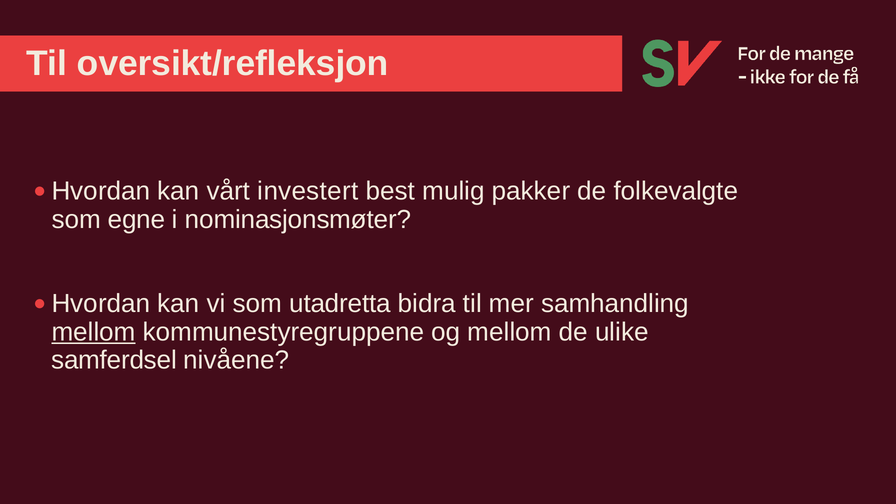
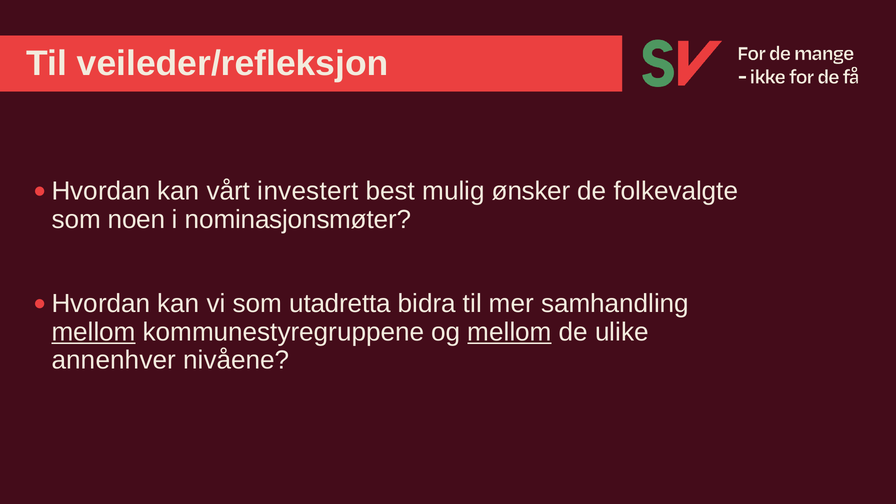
oversikt/refleksjon: oversikt/refleksjon -> veileder/refleksjon
pakker: pakker -> ønsker
egne: egne -> noen
mellom at (510, 332) underline: none -> present
samferdsel: samferdsel -> annenhver
